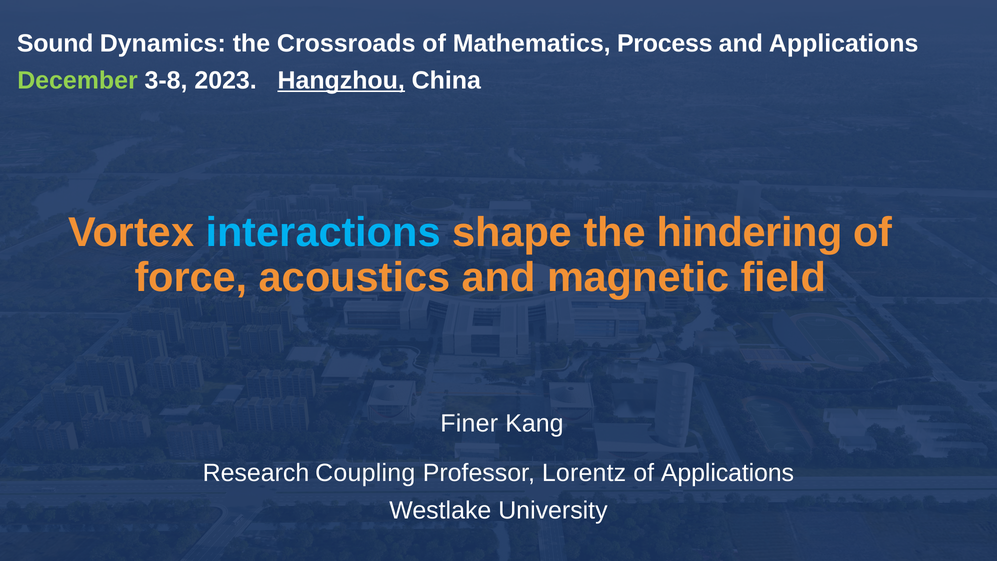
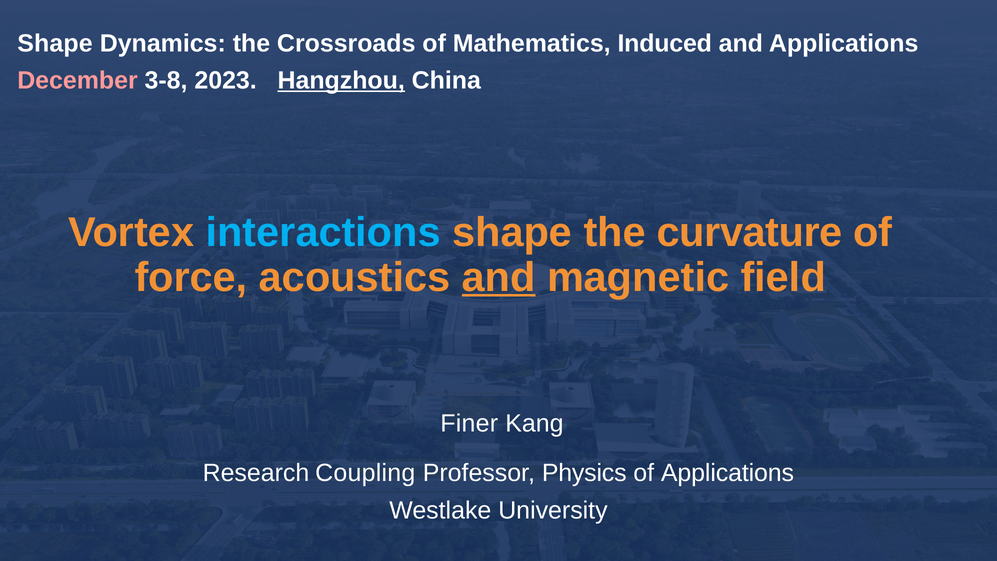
Sound at (55, 43): Sound -> Shape
Process: Process -> Induced
December colour: light green -> pink
hindering: hindering -> curvature
and at (499, 277) underline: none -> present
Lorentz: Lorentz -> Physics
